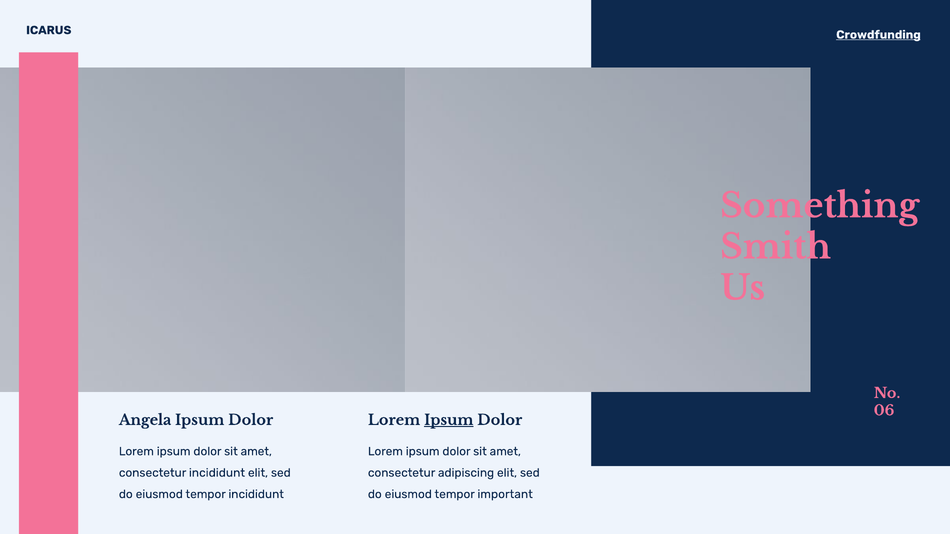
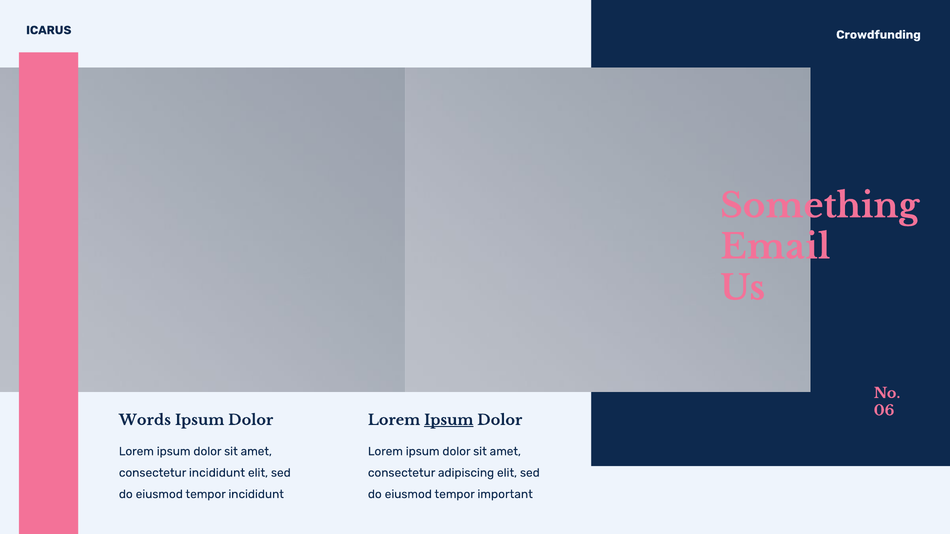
Crowdfunding underline: present -> none
Smith: Smith -> Email
Angela: Angela -> Words
